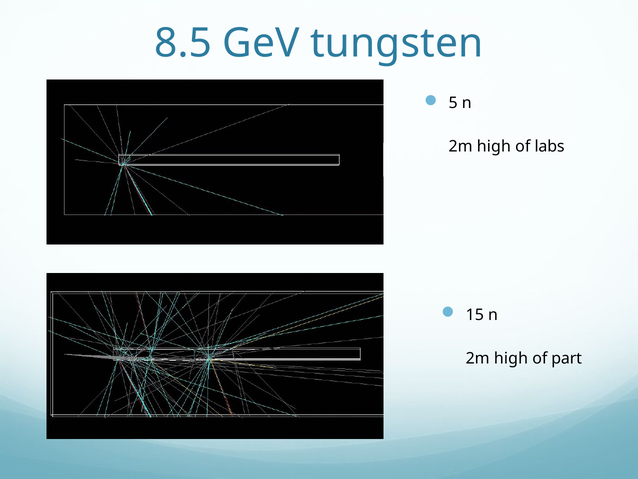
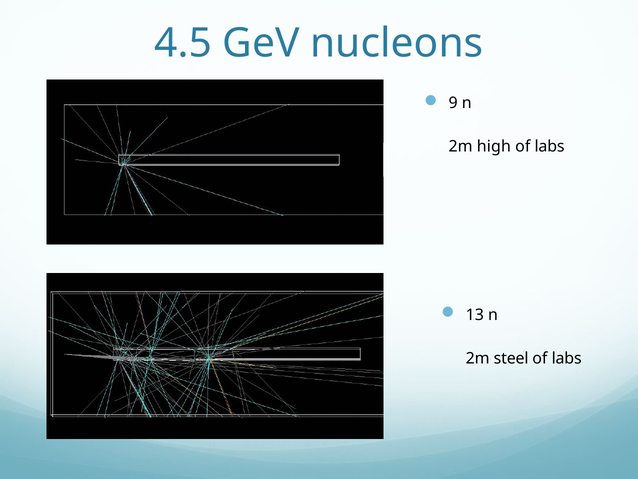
8.5: 8.5 -> 4.5
tungsten: tungsten -> nucleons
5: 5 -> 9
15: 15 -> 13
high at (511, 358): high -> steel
part at (567, 358): part -> labs
